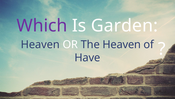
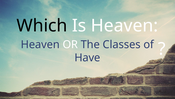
Which colour: purple -> black
Is Garden: Garden -> Heaven
The Heaven: Heaven -> Classes
